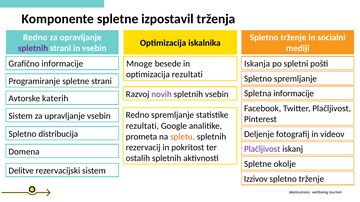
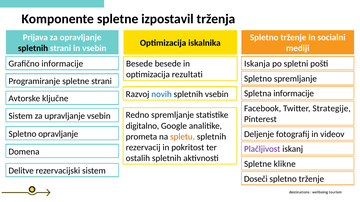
Redno at (35, 38): Redno -> Prijava
spletnih at (33, 48) colour: purple -> black
Mnoge at (139, 64): Mnoge -> Besede
novih colour: purple -> blue
katerih: katerih -> ključne
Twitter Plačljivost: Plačljivost -> Strategije
rezultati at (142, 126): rezultati -> digitalno
Spletno distribucija: distribucija -> opravljanje
okolje: okolje -> klikne
Izzivov: Izzivov -> Doseči
